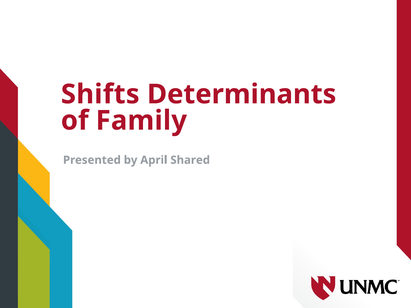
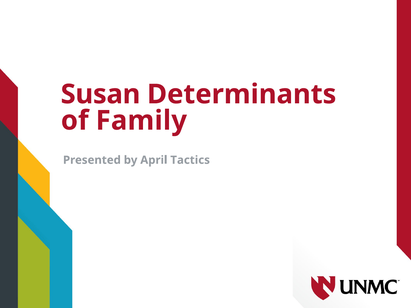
Shifts: Shifts -> Susan
Shared: Shared -> Tactics
